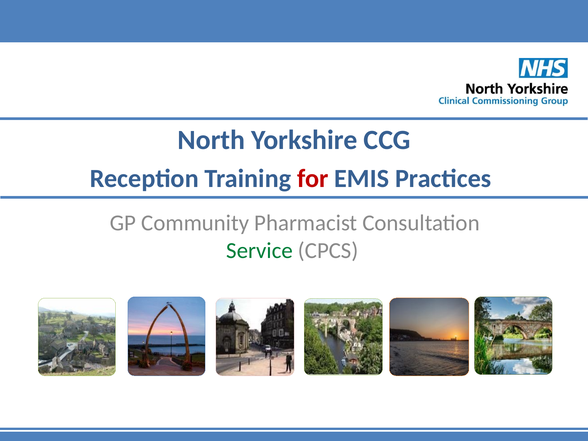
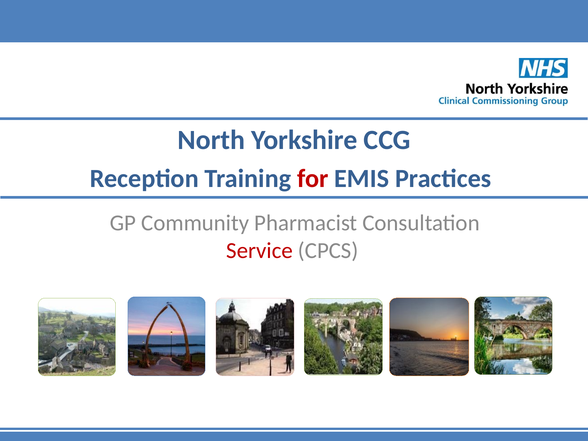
Service colour: green -> red
